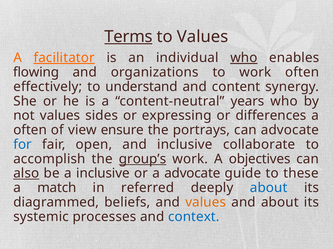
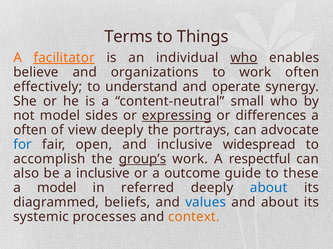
Terms underline: present -> none
to Values: Values -> Things
flowing: flowing -> believe
content: content -> operate
years: years -> small
not values: values -> model
expressing underline: none -> present
view ensure: ensure -> deeply
collaborate: collaborate -> widespread
objectives: objectives -> respectful
also underline: present -> none
a advocate: advocate -> outcome
a match: match -> model
values at (206, 203) colour: orange -> blue
context colour: blue -> orange
